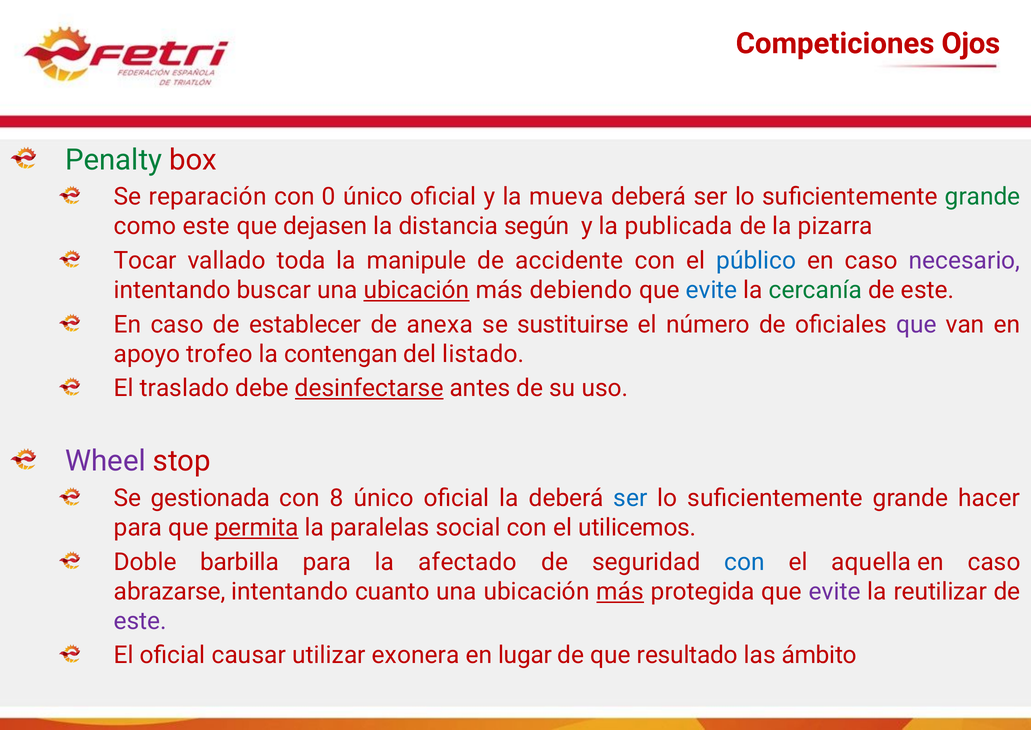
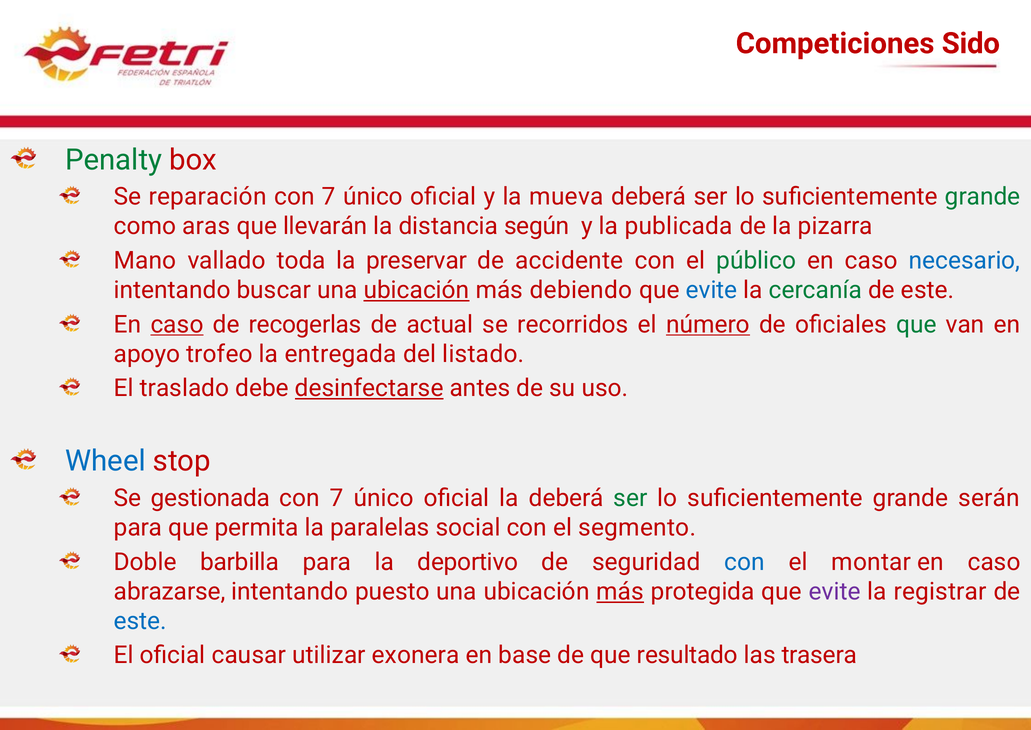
Ojos: Ojos -> Sido
0 at (329, 197): 0 -> 7
como este: este -> aras
dejasen: dejasen -> llevarán
Tocar: Tocar -> Mano
manipule: manipule -> preservar
público colour: blue -> green
necesario colour: purple -> blue
caso at (177, 324) underline: none -> present
establecer: establecer -> recogerlas
anexa: anexa -> actual
sustituirse: sustituirse -> recorridos
número underline: none -> present
que at (916, 324) colour: purple -> green
contengan: contengan -> entregada
Wheel colour: purple -> blue
8 at (337, 498): 8 -> 7
ser at (630, 498) colour: blue -> green
hacer: hacer -> serán
permita underline: present -> none
utilicemos: utilicemos -> segmento
afectado: afectado -> deportivo
aquella: aquella -> montar
cuanto: cuanto -> puesto
reutilizar: reutilizar -> registrar
este at (140, 621) colour: purple -> blue
lugar: lugar -> base
ámbito: ámbito -> trasera
